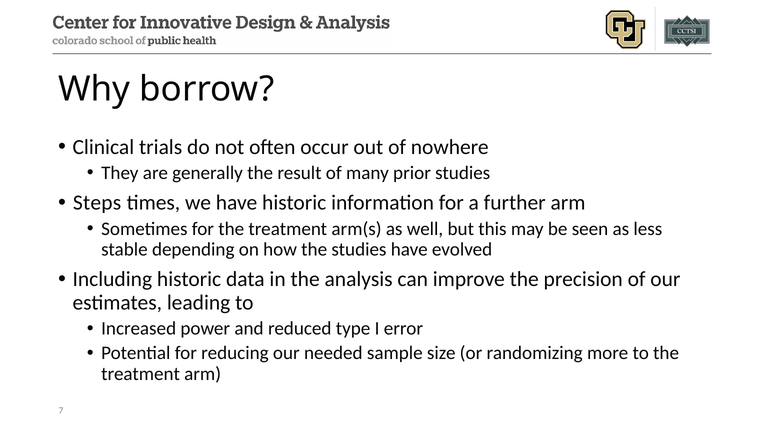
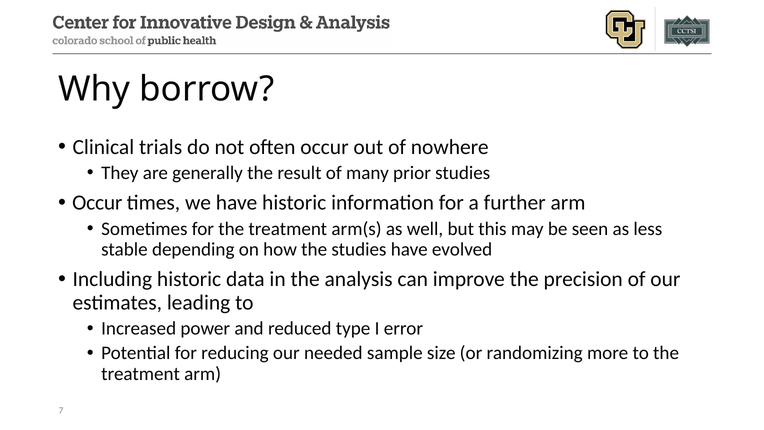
Steps at (97, 203): Steps -> Occur
